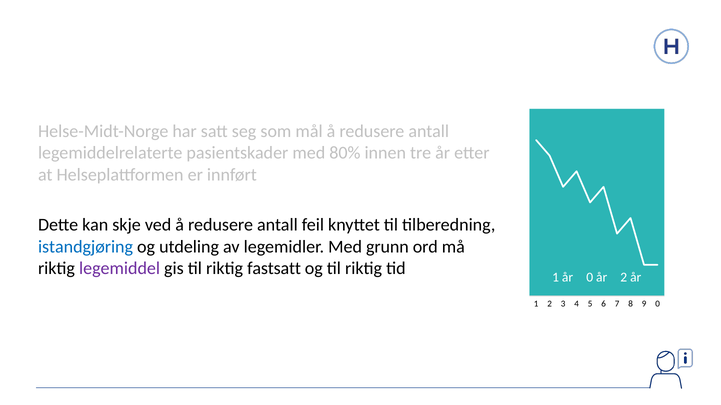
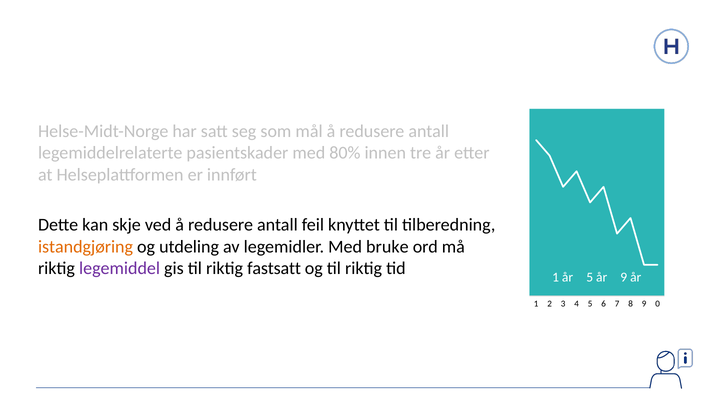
istandgjøring colour: blue -> orange
grunn: grunn -> bruke
år 0: 0 -> 5
år 2: 2 -> 9
